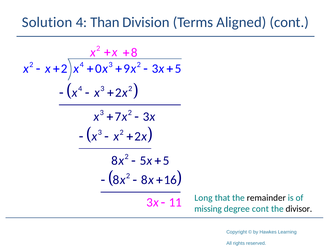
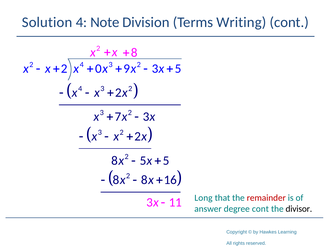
Than: Than -> Note
Aligned: Aligned -> Writing
remainder colour: black -> red
missing: missing -> answer
